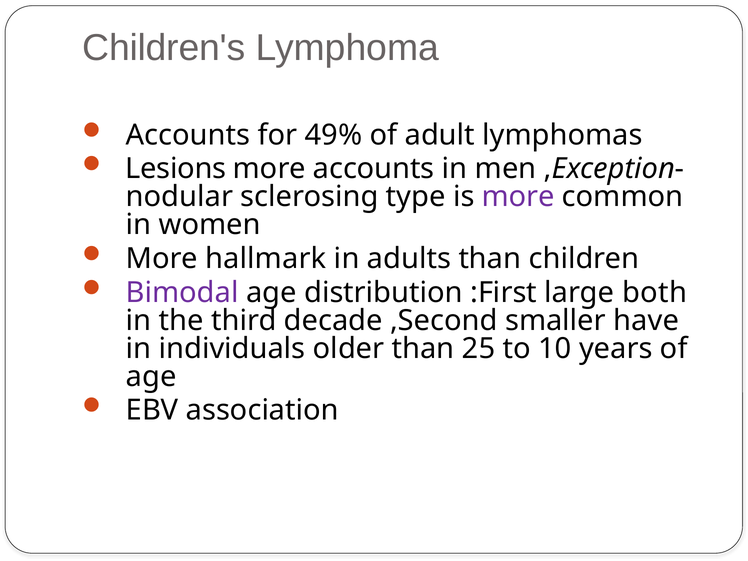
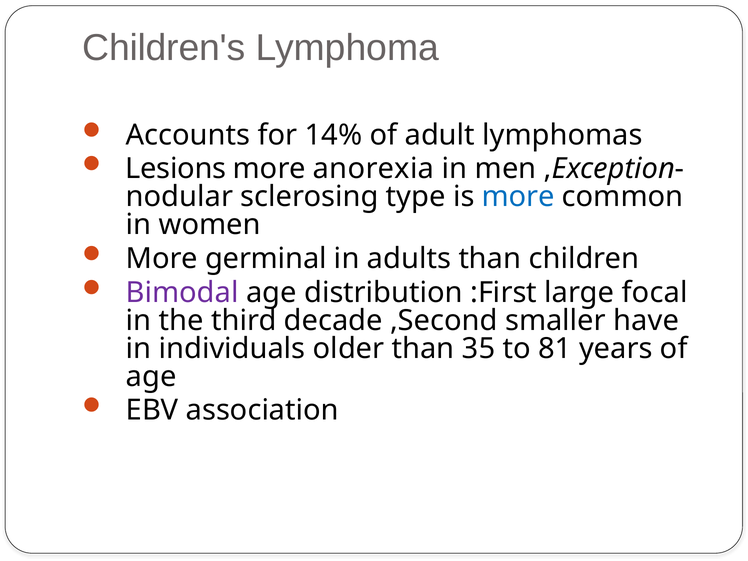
49%: 49% -> 14%
more accounts: accounts -> anorexia
more at (518, 197) colour: purple -> blue
hallmark: hallmark -> germinal
both: both -> focal
25: 25 -> 35
10: 10 -> 81
